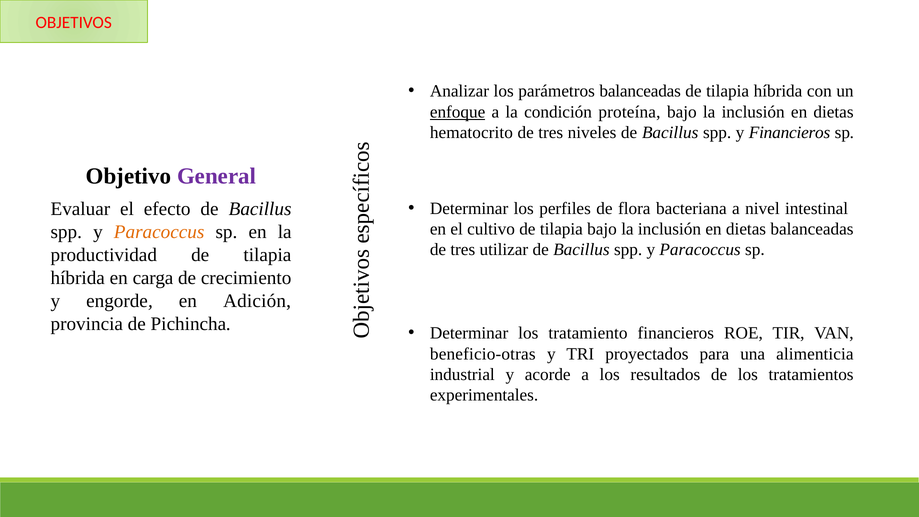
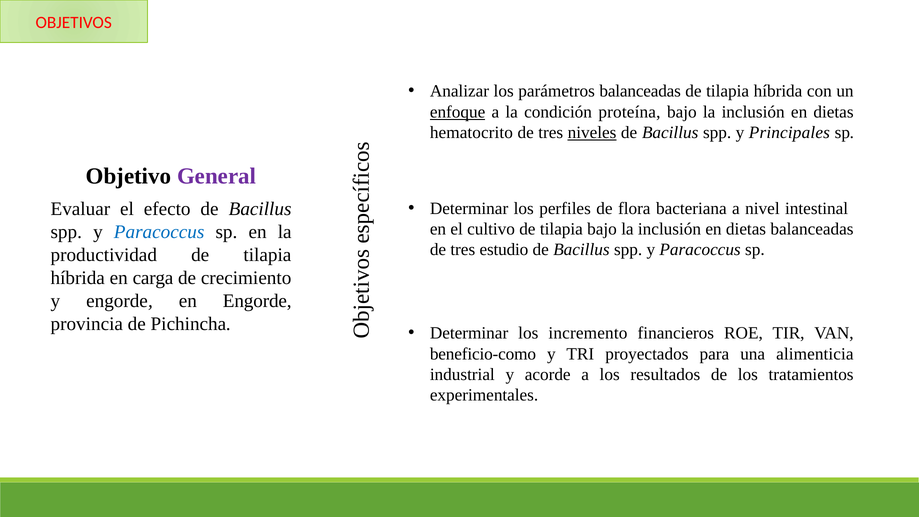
niveles underline: none -> present
y Financieros: Financieros -> Principales
Paracoccus at (159, 232) colour: orange -> blue
utilizar: utilizar -> estudio
en Adición: Adición -> Engorde
tratamiento: tratamiento -> incremento
beneficio-otras: beneficio-otras -> beneficio-como
